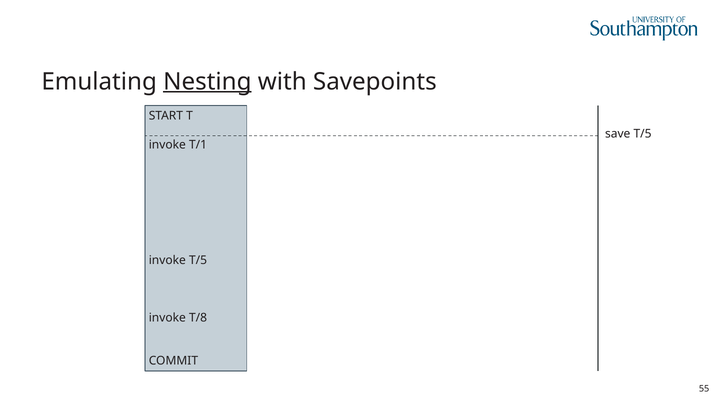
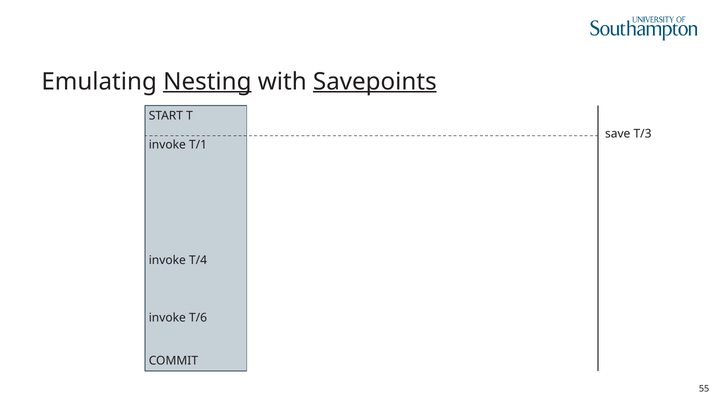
Savepoints underline: none -> present
save T/5: T/5 -> T/3
invoke T/5: T/5 -> T/4
T/8: T/8 -> T/6
